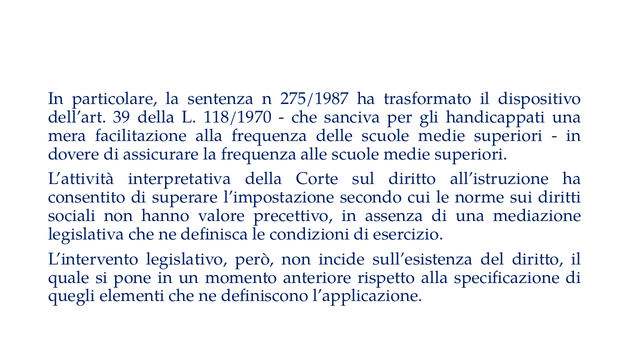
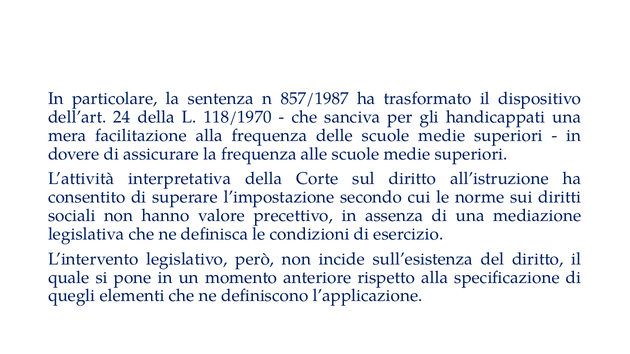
275/1987: 275/1987 -> 857/1987
39: 39 -> 24
